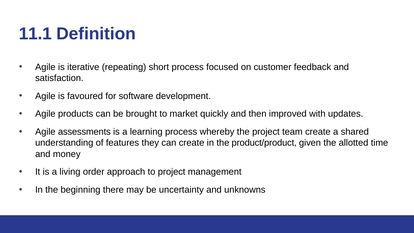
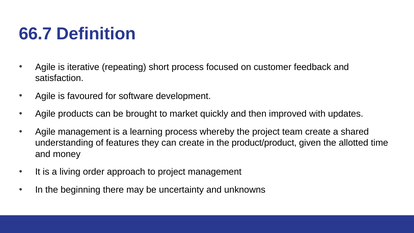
11.1: 11.1 -> 66.7
Agile assessments: assessments -> management
